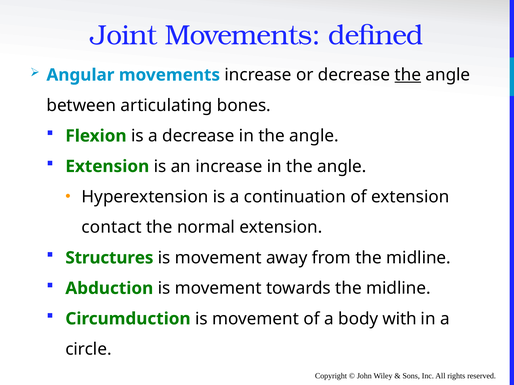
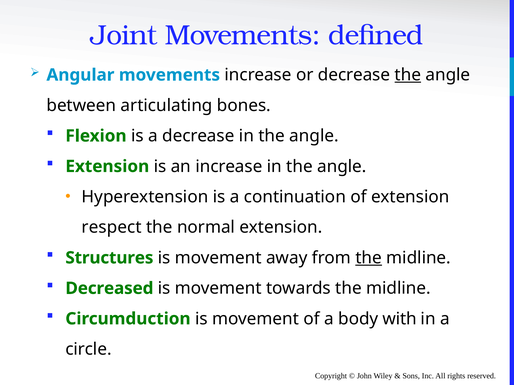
contact: contact -> respect
the at (369, 258) underline: none -> present
Abduction: Abduction -> Decreased
